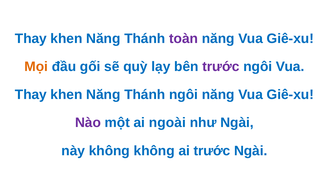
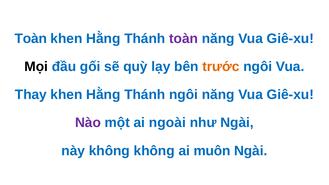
Thay at (31, 38): Thay -> Toàn
Năng at (103, 38): Năng -> Hằng
Mọi colour: orange -> black
trước at (221, 67) colour: purple -> orange
Năng at (103, 95): Năng -> Hằng
ai trước: trước -> muôn
